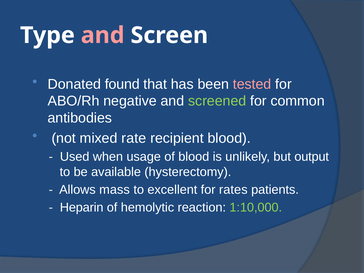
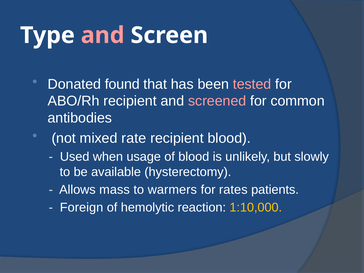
ABO/Rh negative: negative -> recipient
screened colour: light green -> pink
output: output -> slowly
excellent: excellent -> warmers
Heparin: Heparin -> Foreign
1:10,000 colour: light green -> yellow
